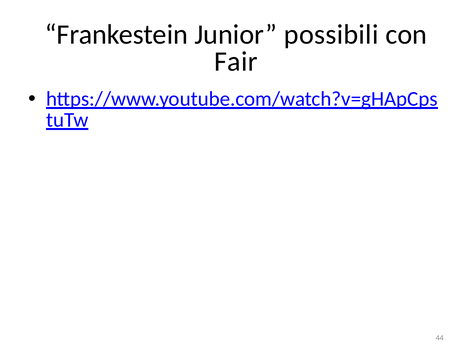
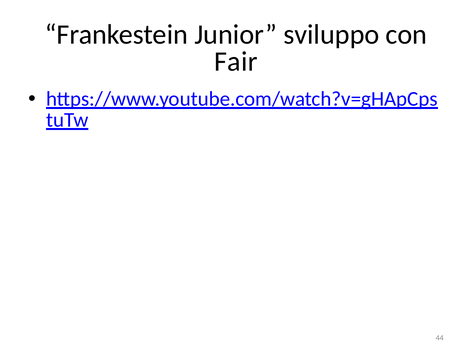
possibili: possibili -> sviluppo
